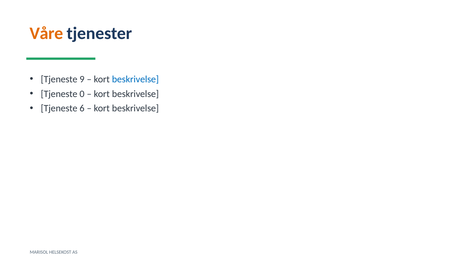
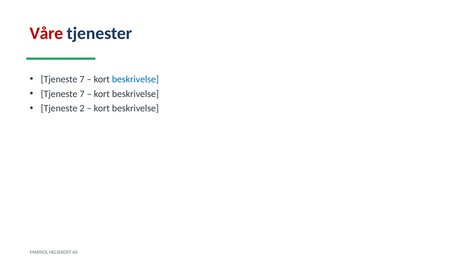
Våre colour: orange -> red
9 at (82, 79): 9 -> 7
0 at (82, 94): 0 -> 7
6: 6 -> 2
